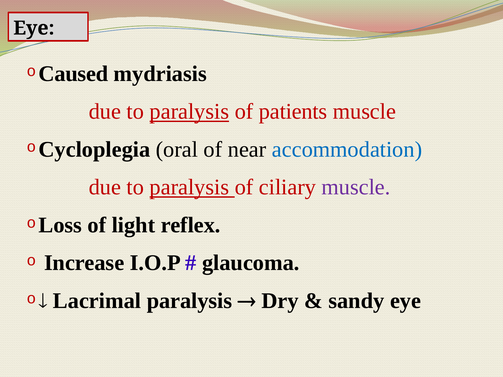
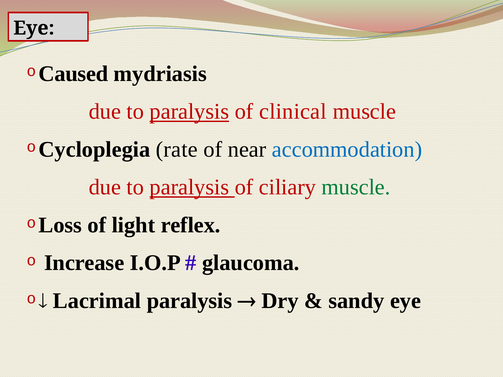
patients: patients -> clinical
oral: oral -> rate
muscle at (356, 187) colour: purple -> green
